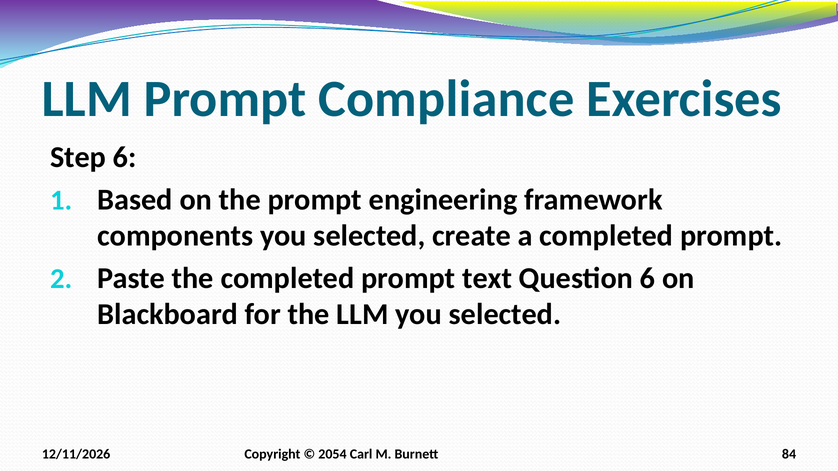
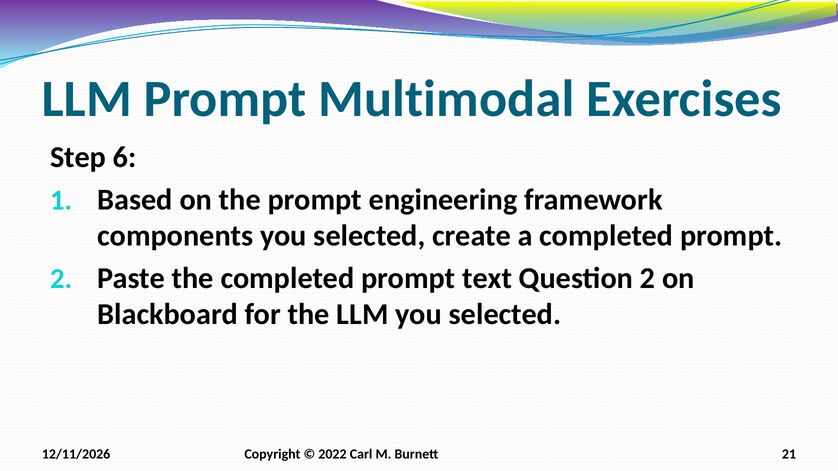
Compliance: Compliance -> Multimodal
Question 6: 6 -> 2
2054: 2054 -> 2022
84: 84 -> 21
